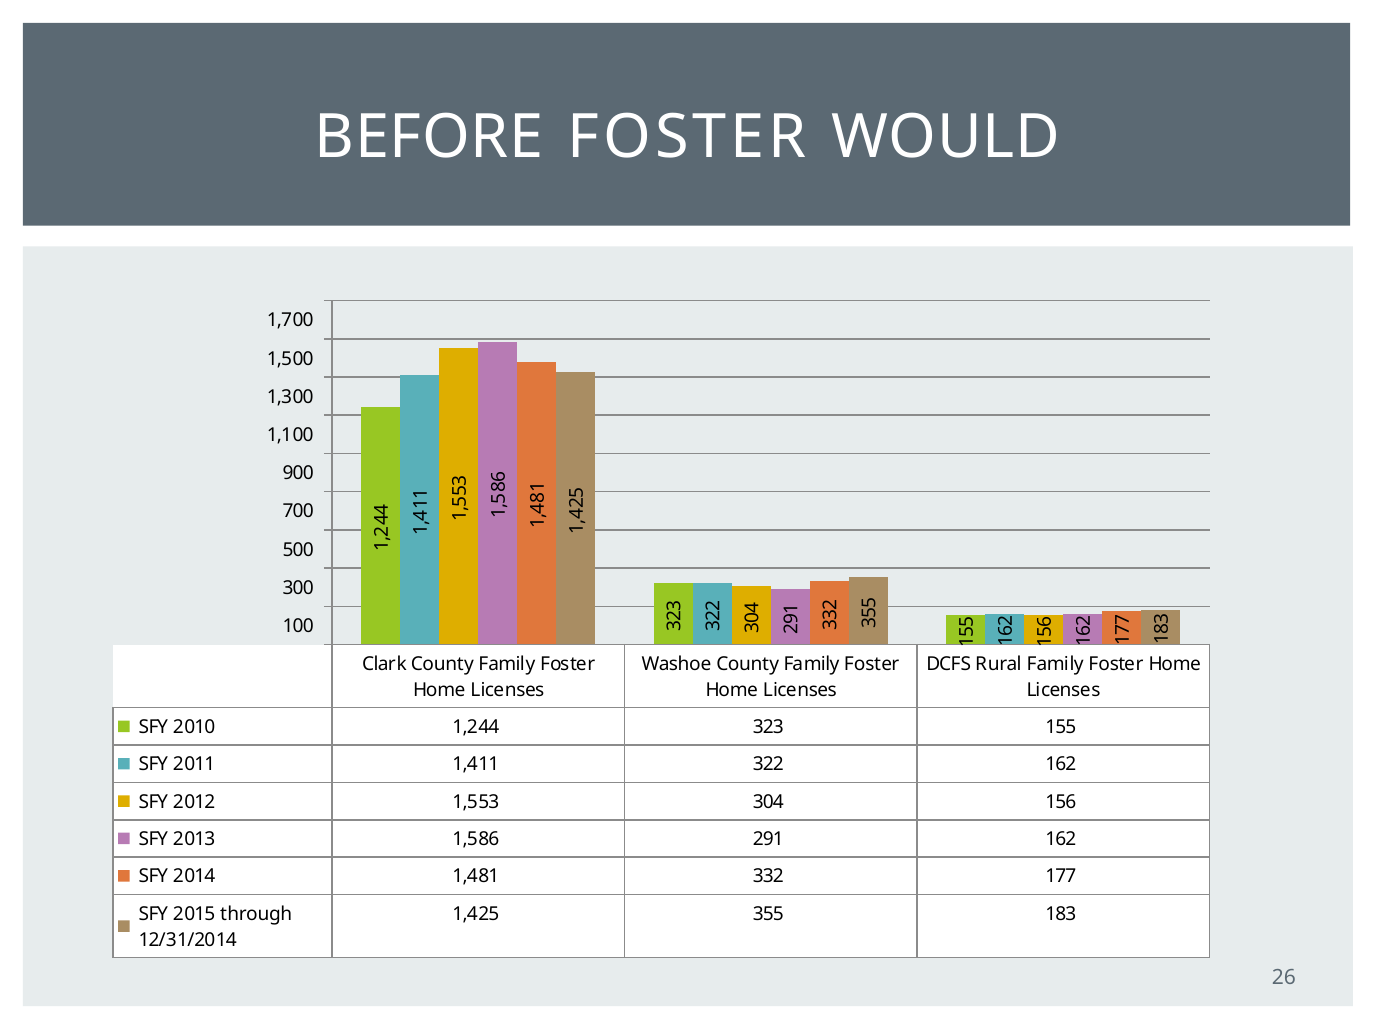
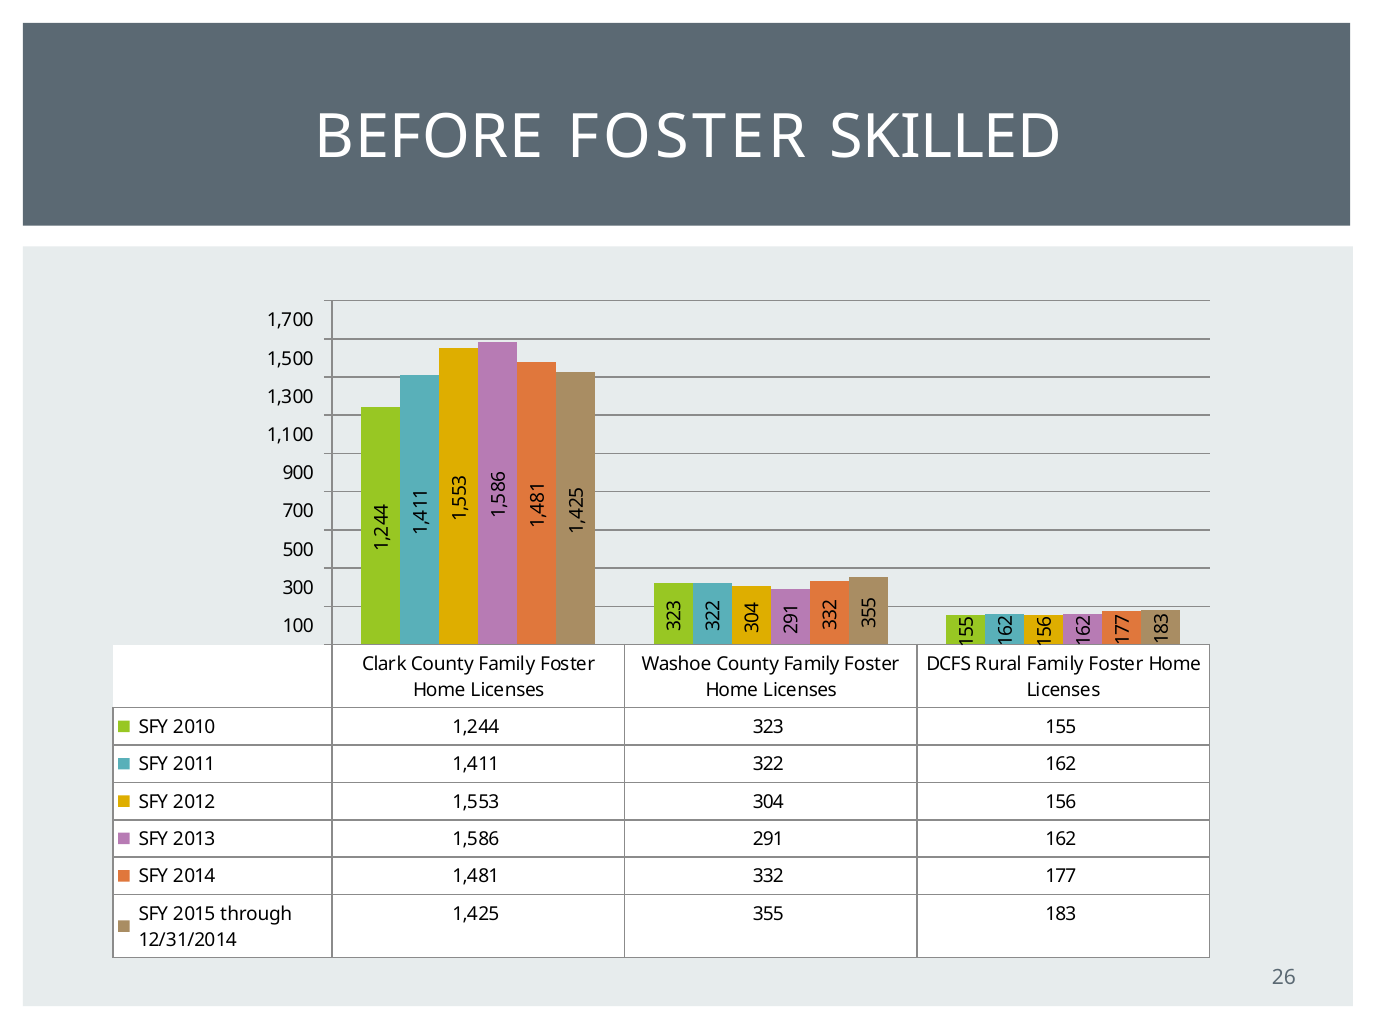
WOULD: WOULD -> SKILLED
